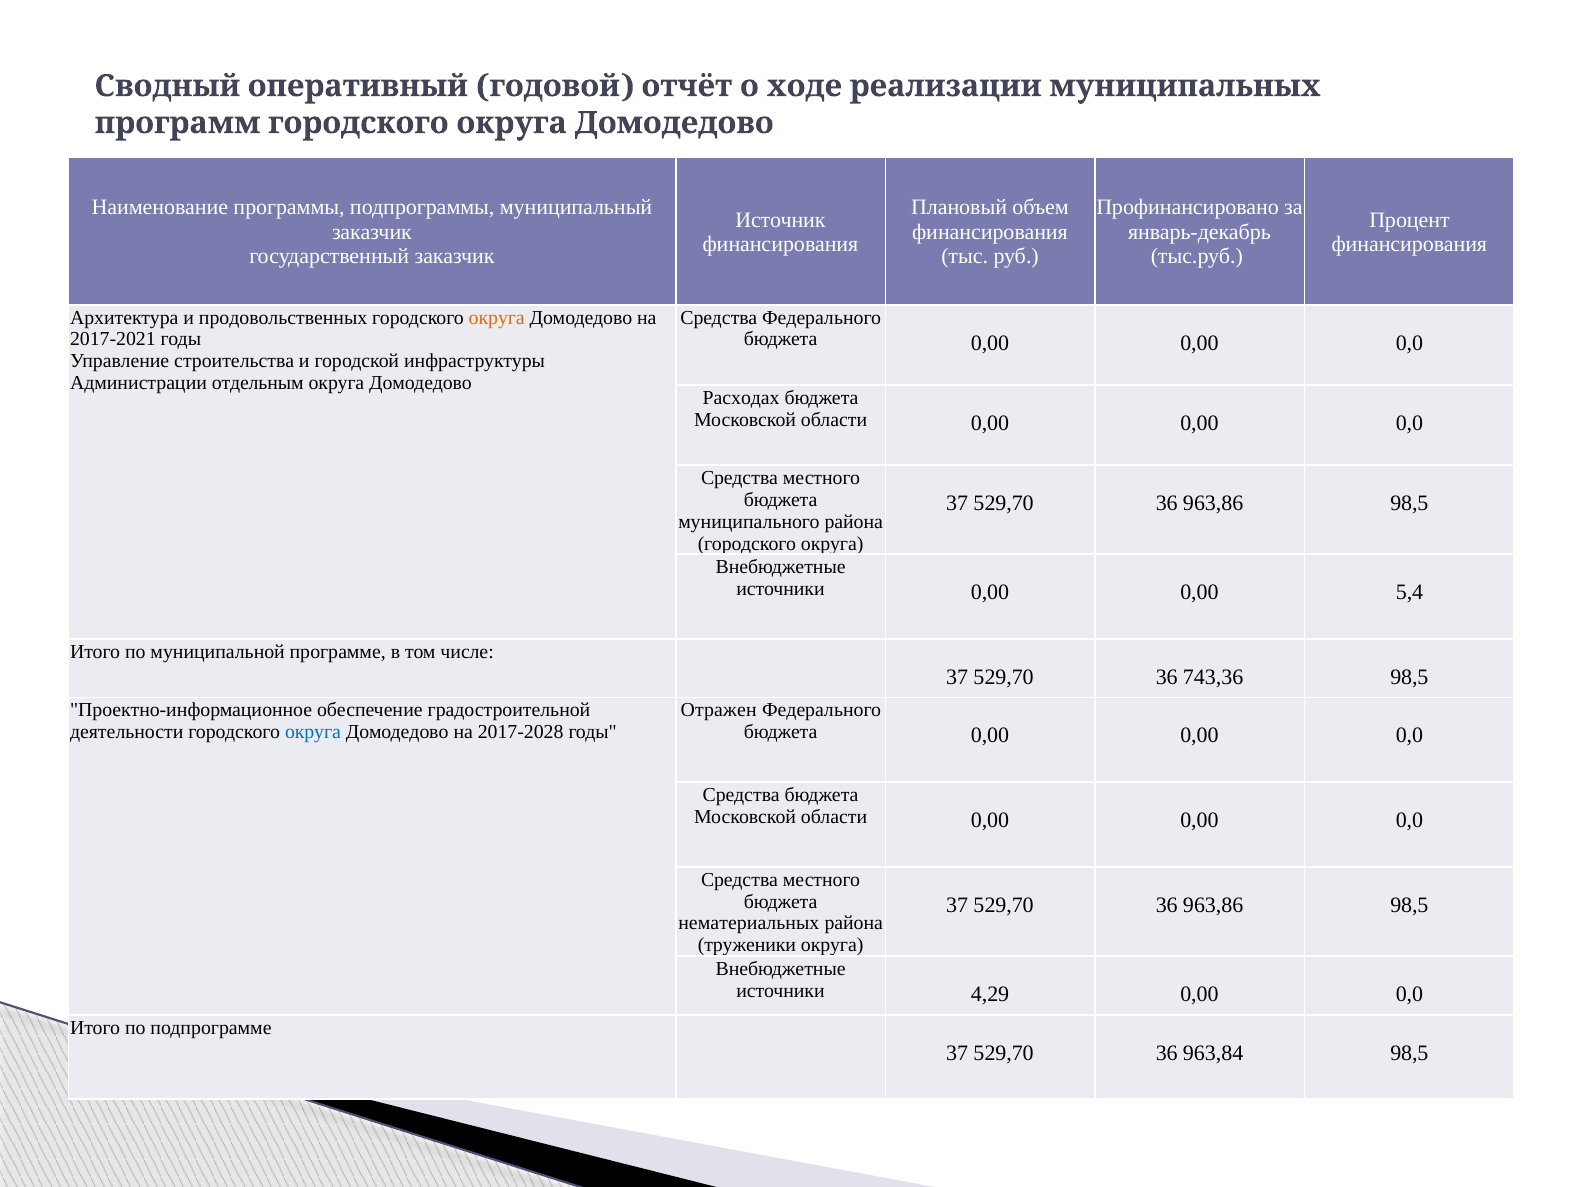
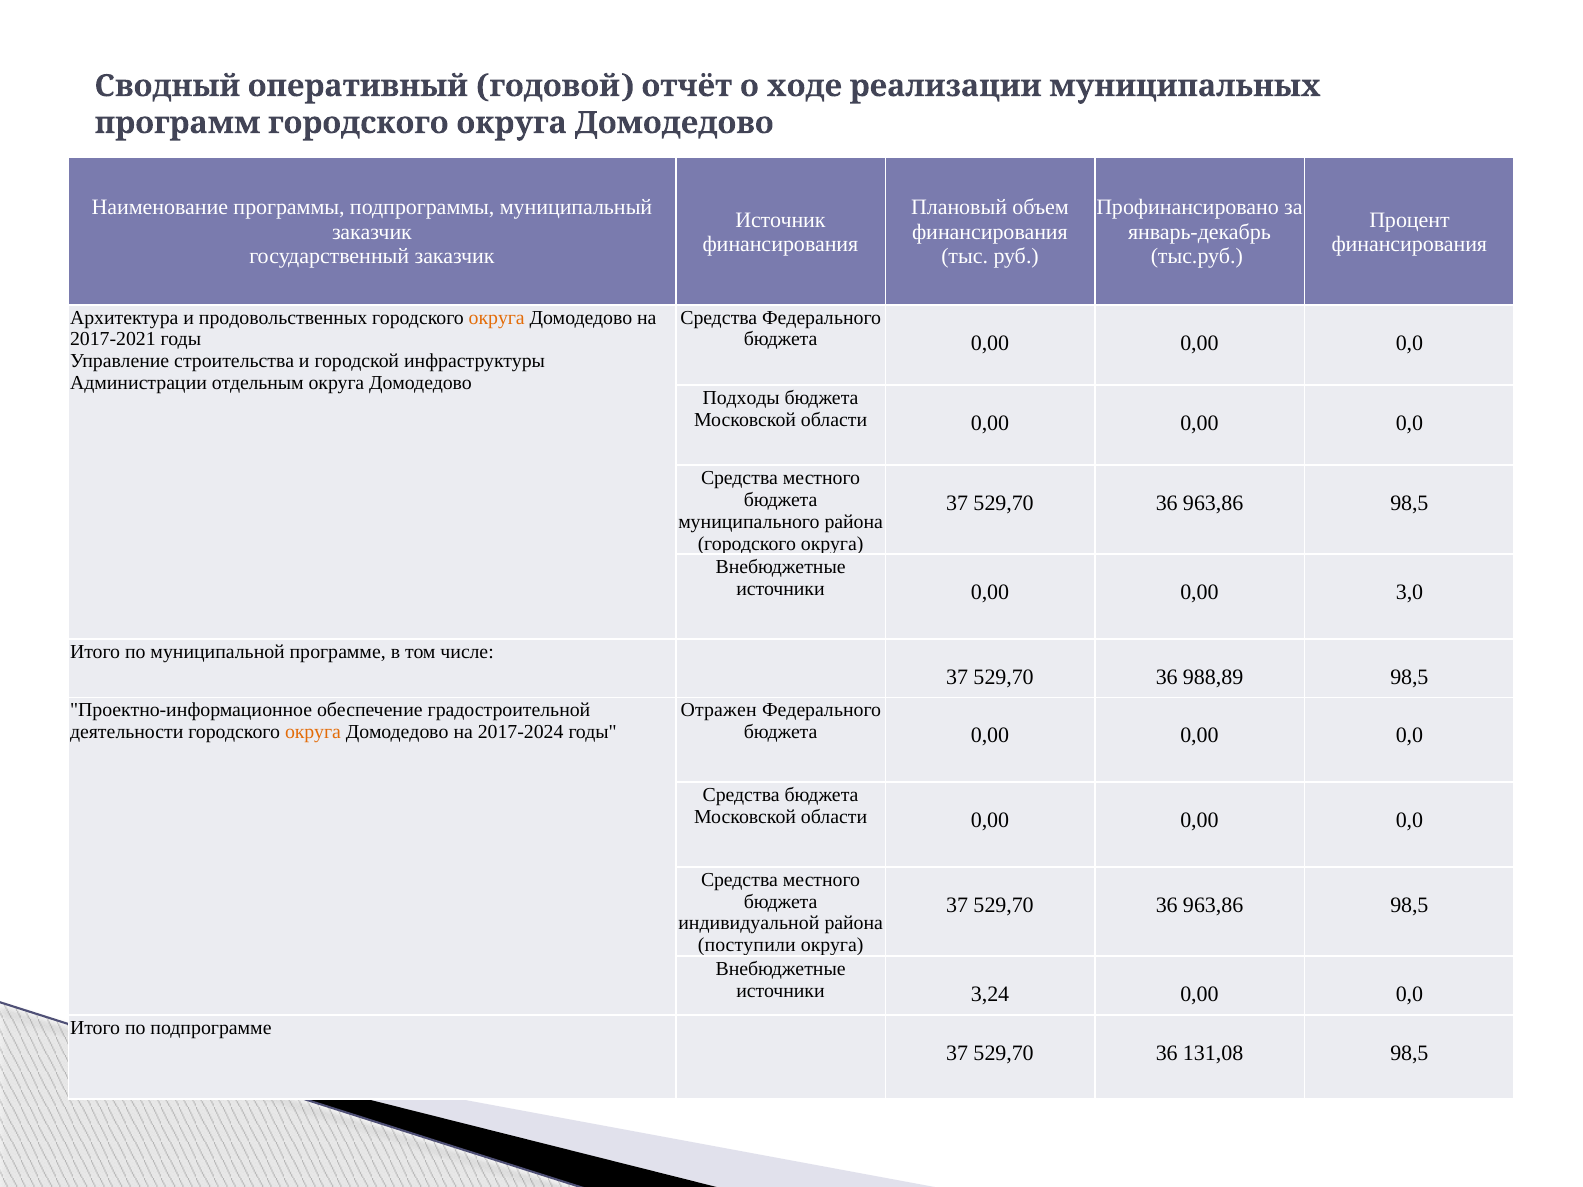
Расходах: Расходах -> Подходы
5,4: 5,4 -> 3,0
743,36: 743,36 -> 988,89
округа at (313, 732) colour: blue -> orange
2017-2028: 2017-2028 -> 2017-2024
нематериальных: нематериальных -> индивидуальной
труженики: труженики -> поступили
4,29: 4,29 -> 3,24
963,84: 963,84 -> 131,08
